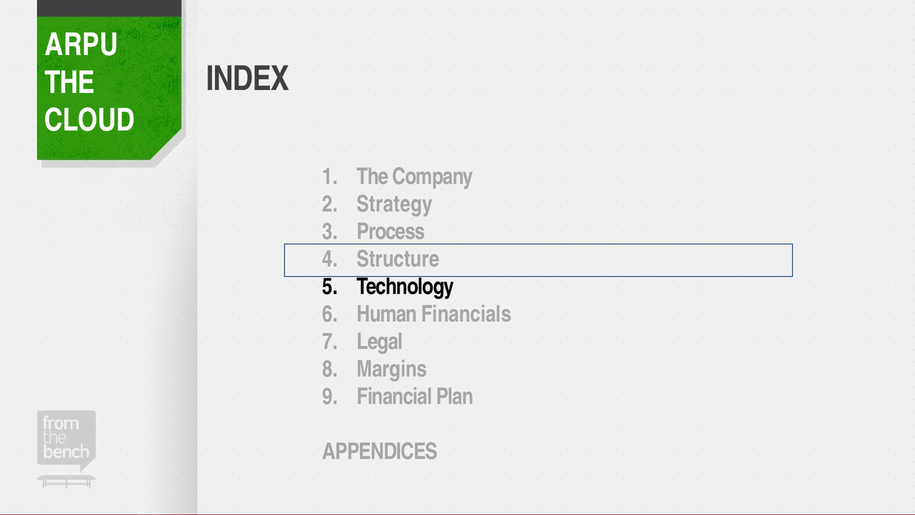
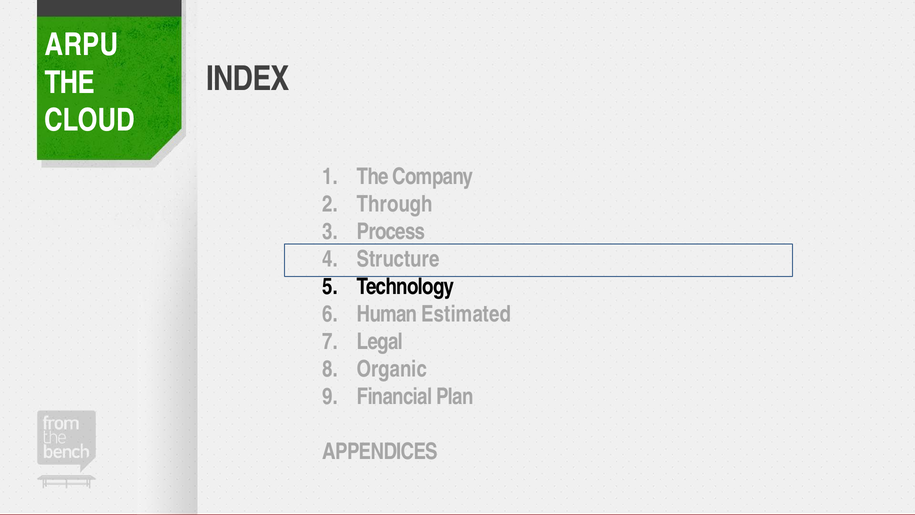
Strategy: Strategy -> Through
Financials: Financials -> Estimated
Margins: Margins -> Organic
